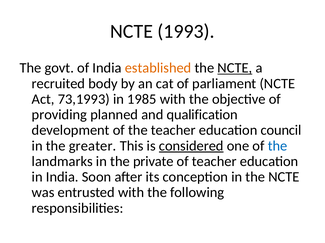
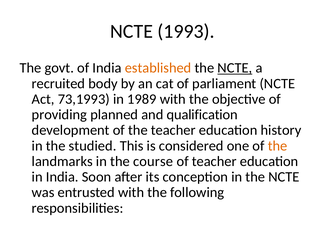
1985: 1985 -> 1989
council: council -> history
greater: greater -> studied
considered underline: present -> none
the at (278, 146) colour: blue -> orange
private: private -> course
